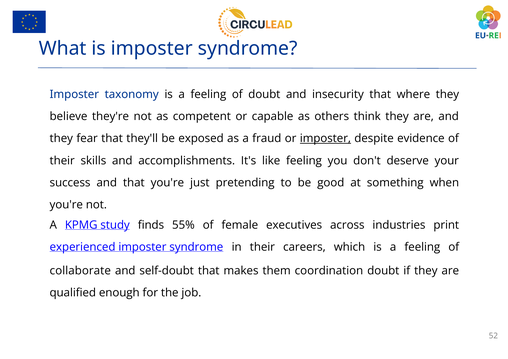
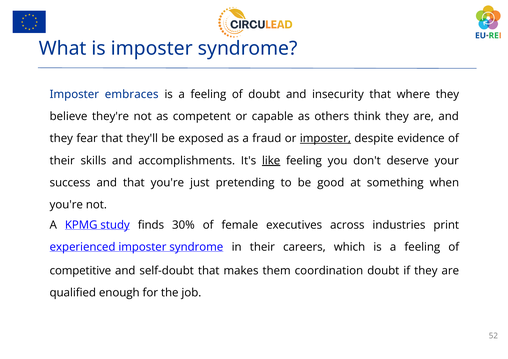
taxonomy: taxonomy -> embraces
like underline: none -> present
55%: 55% -> 30%
collaborate: collaborate -> competitive
